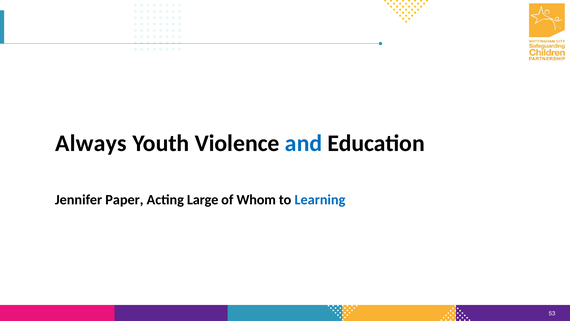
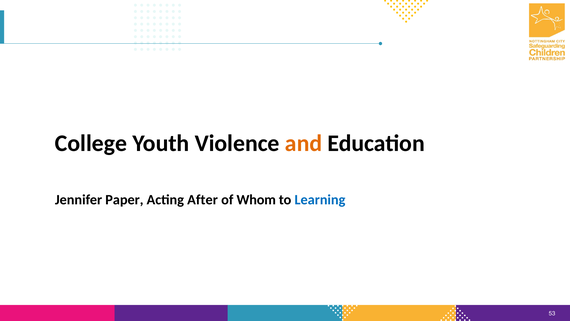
Always: Always -> College
and colour: blue -> orange
Large: Large -> After
